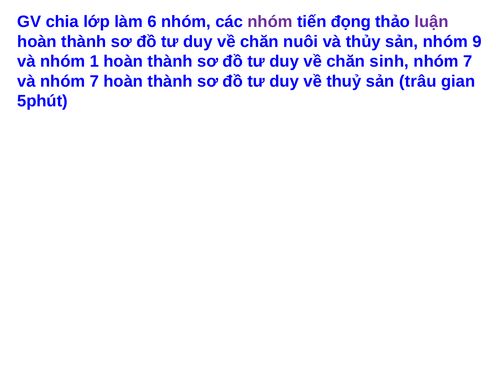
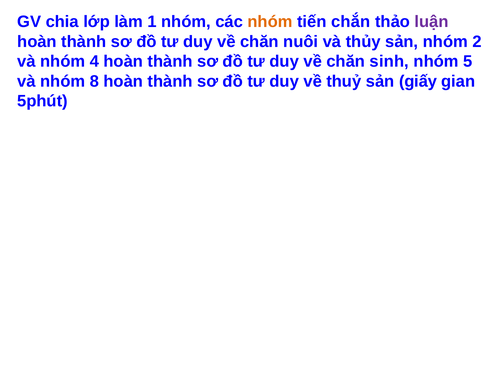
6: 6 -> 1
nhóm at (270, 22) colour: purple -> orange
đọng: đọng -> chắn
9: 9 -> 2
1: 1 -> 4
7 at (468, 61): 7 -> 5
và nhóm 7: 7 -> 8
trâu: trâu -> giấy
